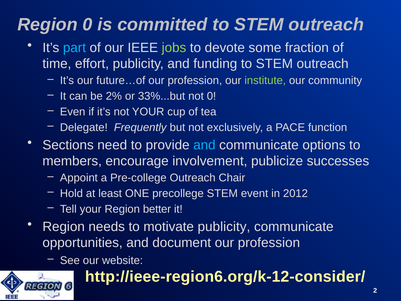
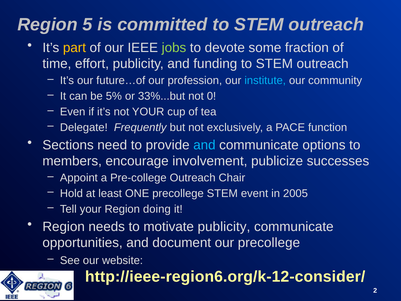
Region 0: 0 -> 5
part colour: light blue -> yellow
institute colour: light green -> light blue
2%: 2% -> 5%
2012: 2012 -> 2005
better: better -> doing
document our profession: profession -> precollege
